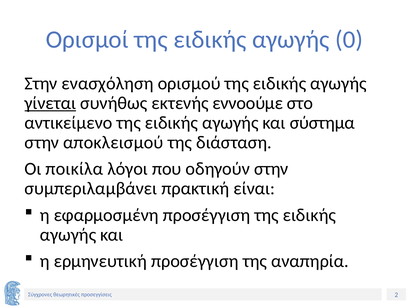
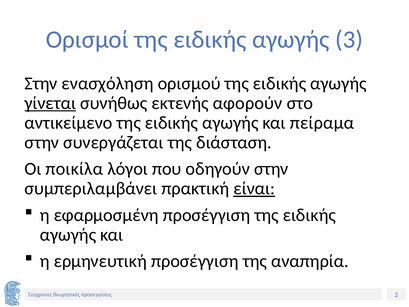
0: 0 -> 3
εννοούμε: εννοούμε -> αφορούν
σύστημα: σύστημα -> πείραμα
αποκλεισμού: αποκλεισμού -> συνεργάζεται
είναι underline: none -> present
